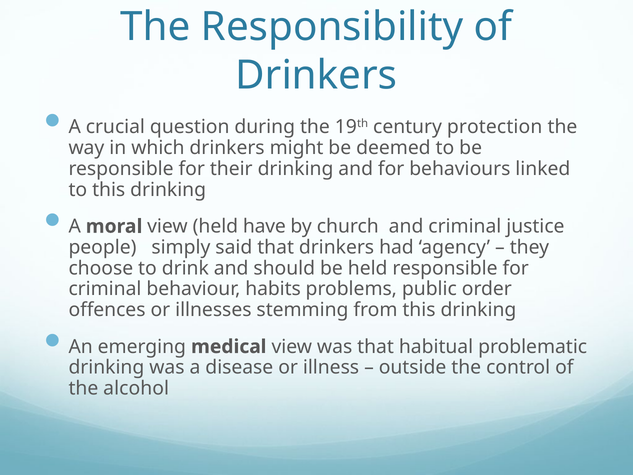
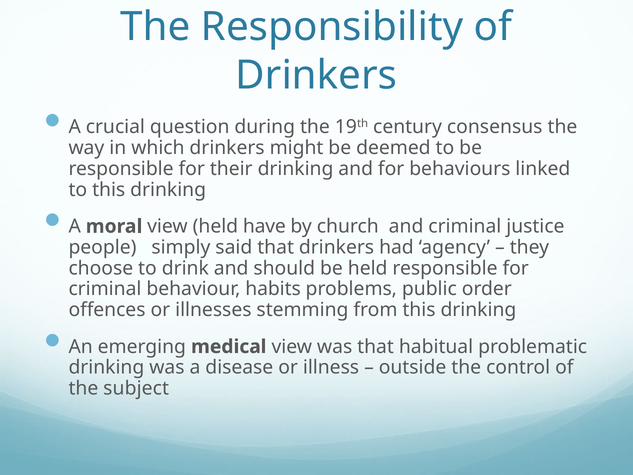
protection: protection -> consensus
alcohol: alcohol -> subject
